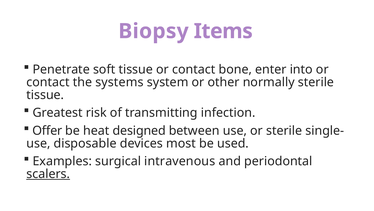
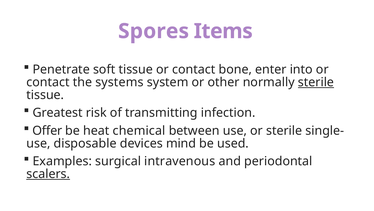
Biopsy: Biopsy -> Spores
sterile at (316, 82) underline: none -> present
designed: designed -> chemical
most: most -> mind
